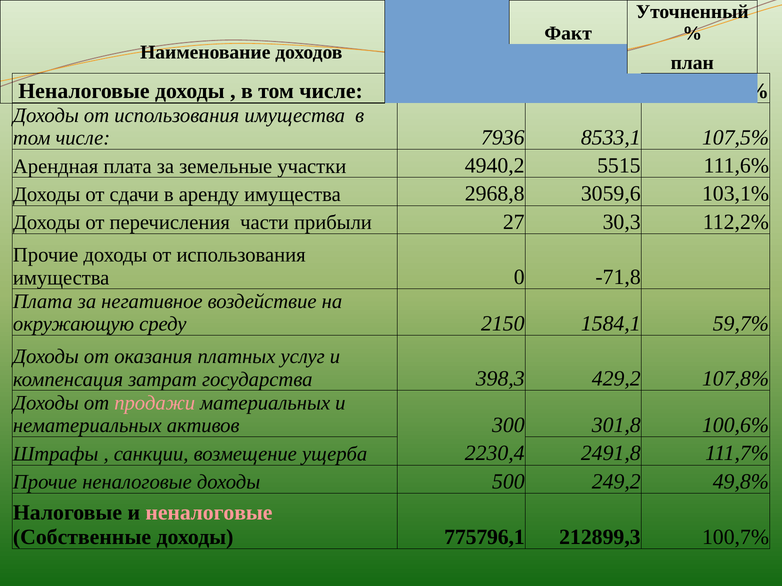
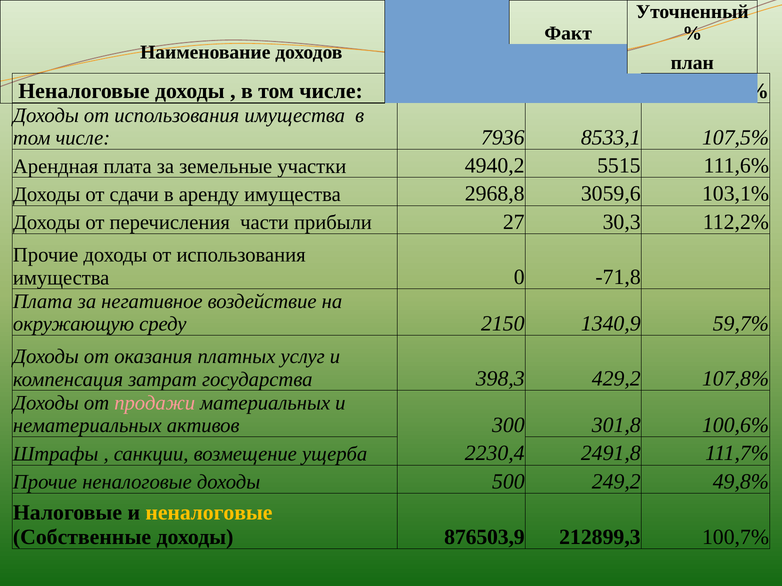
1584,1: 1584,1 -> 1340,9
неналоговые at (209, 513) colour: pink -> yellow
775796,1: 775796,1 -> 876503,9
